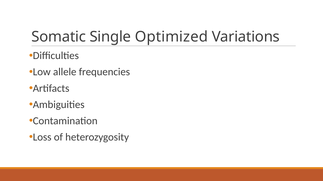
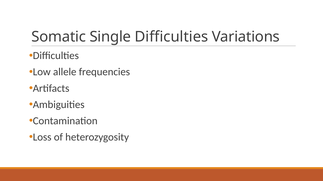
Single Optimized: Optimized -> Difficulties
